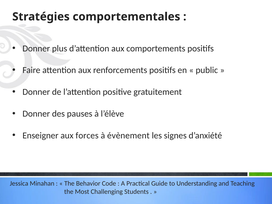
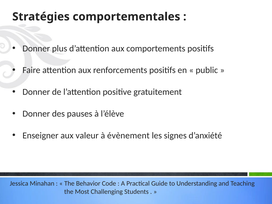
forces: forces -> valeur
